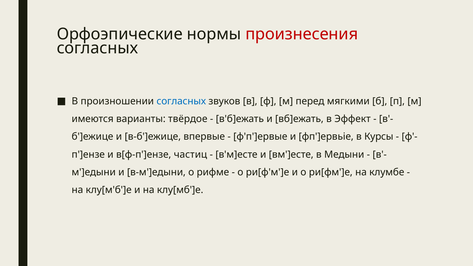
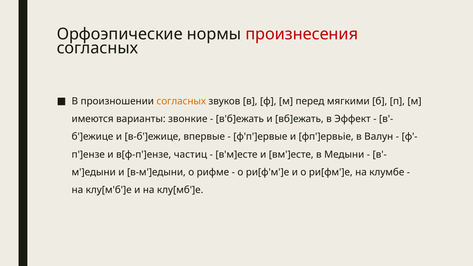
согласных at (181, 101) colour: blue -> orange
твёрдое: твёрдое -> звонкие
Курсы: Курсы -> Валун
